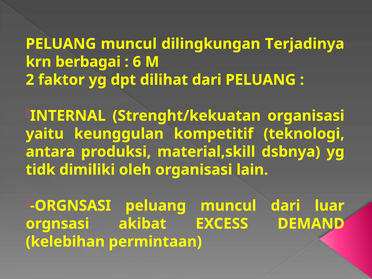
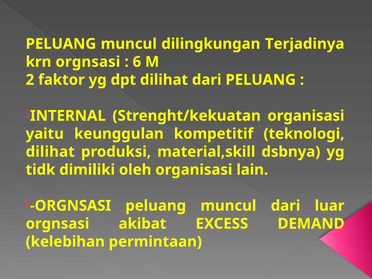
krn berbagai: berbagai -> orgnsasi
antara at (50, 152): antara -> dilihat
